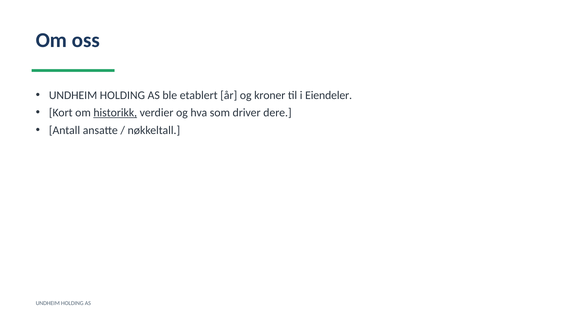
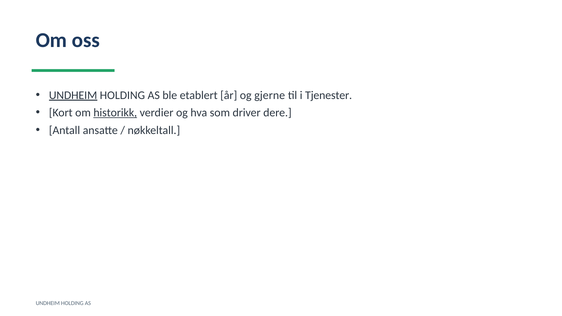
UNDHEIM at (73, 95) underline: none -> present
kroner: kroner -> gjerne
Eiendeler: Eiendeler -> Tjenester
